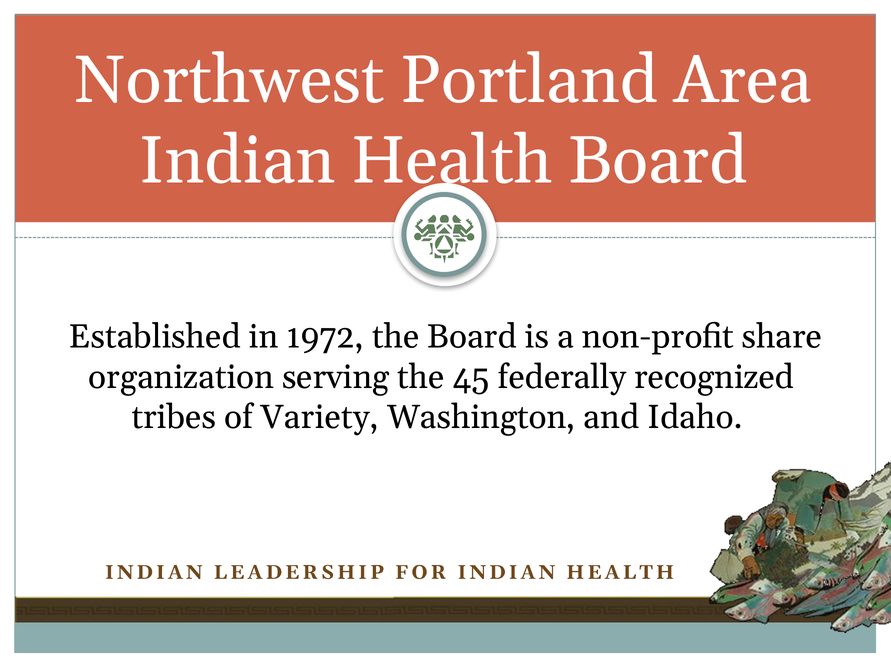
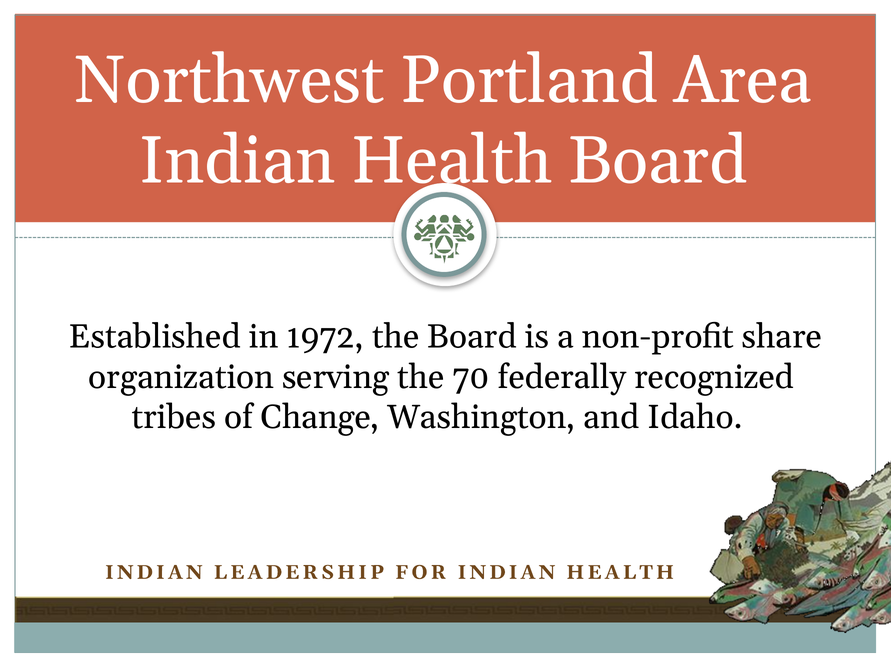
45: 45 -> 70
Variety: Variety -> Change
